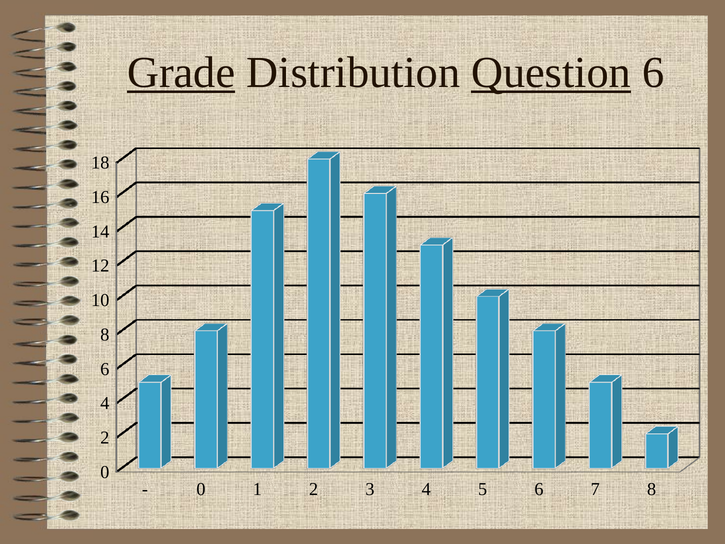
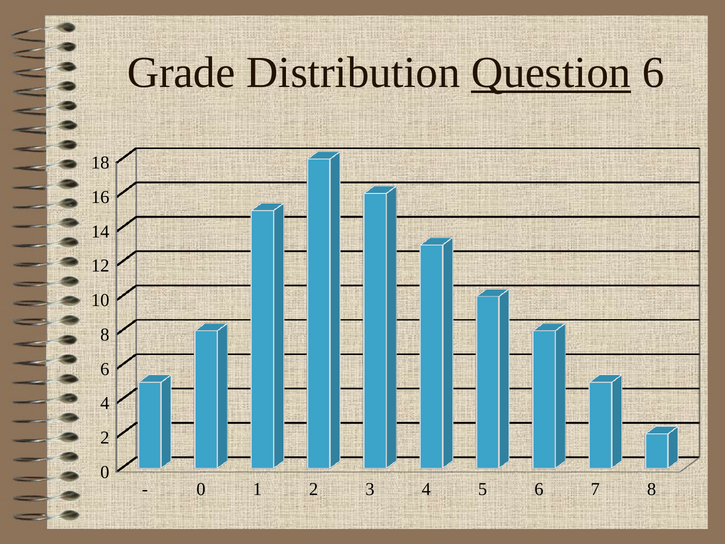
Grade underline: present -> none
